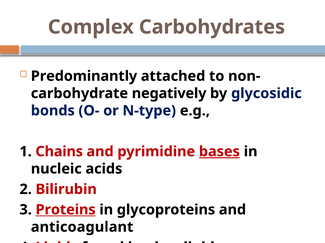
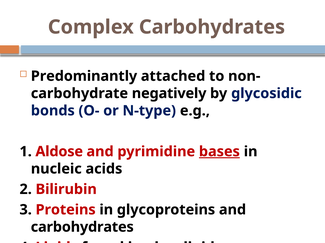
Chains: Chains -> Aldose
Proteins underline: present -> none
anticoagulant at (82, 228): anticoagulant -> carbohydrates
